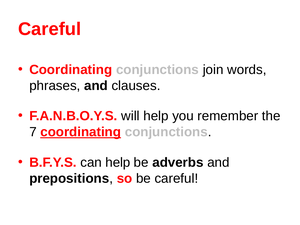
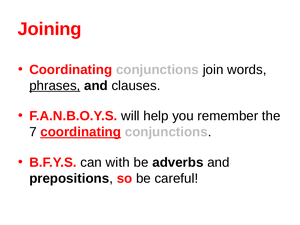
Careful at (50, 29): Careful -> Joining
phrases underline: none -> present
can help: help -> with
